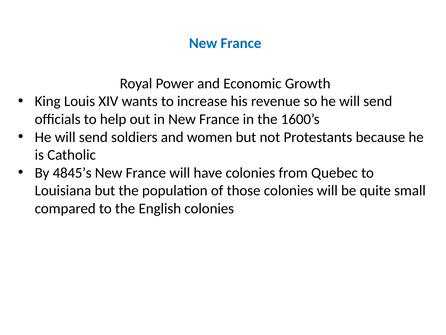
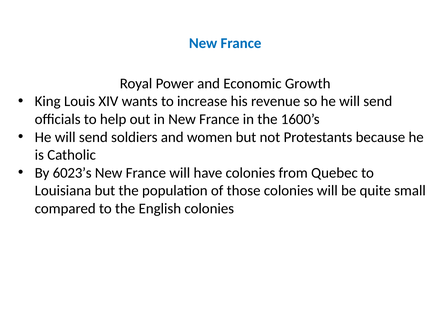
4845’s: 4845’s -> 6023’s
